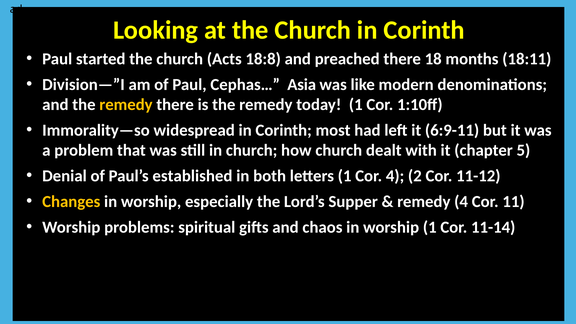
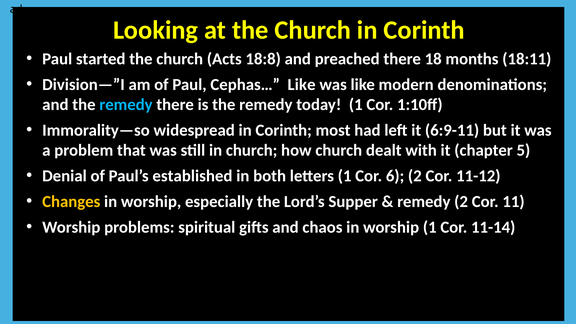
Cephas… Asia: Asia -> Like
remedy at (126, 105) colour: yellow -> light blue
Cor 4: 4 -> 6
remedy 4: 4 -> 2
